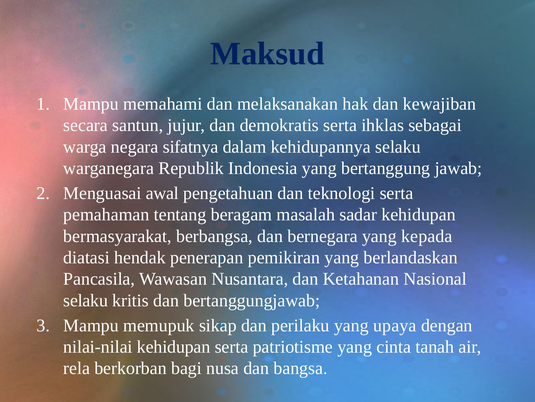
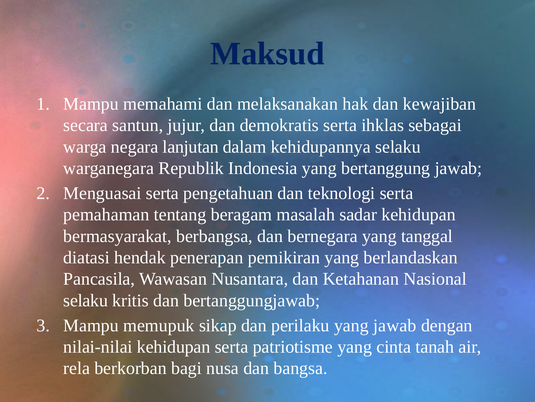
sifatnya: sifatnya -> lanjutan
Menguasai awal: awal -> serta
kepada: kepada -> tanggal
yang upaya: upaya -> jawab
